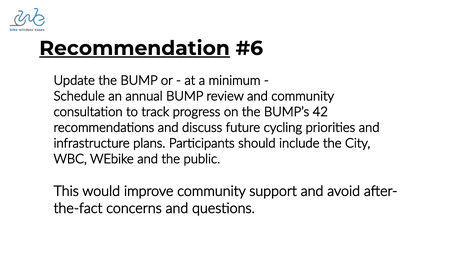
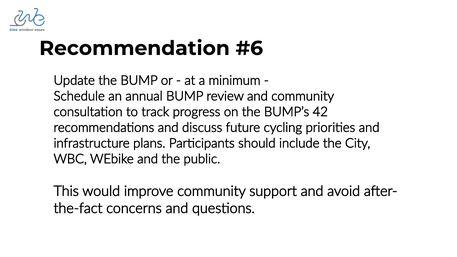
Recommendation underline: present -> none
